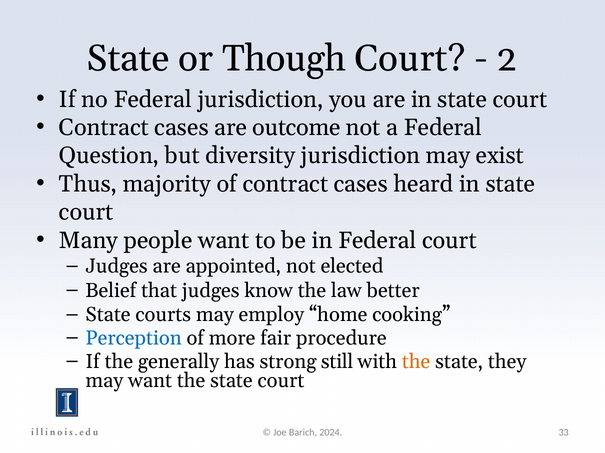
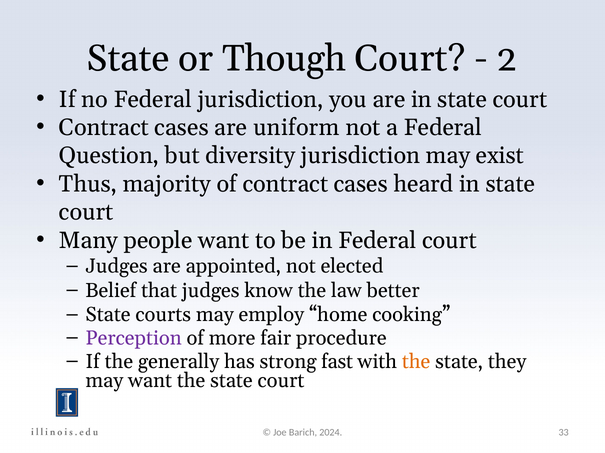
outcome: outcome -> uniform
Perception colour: blue -> purple
still: still -> fast
